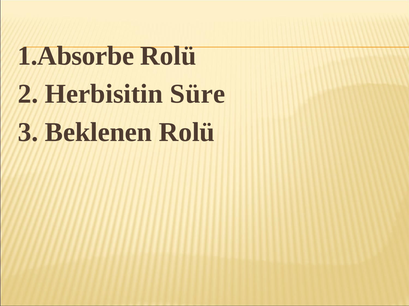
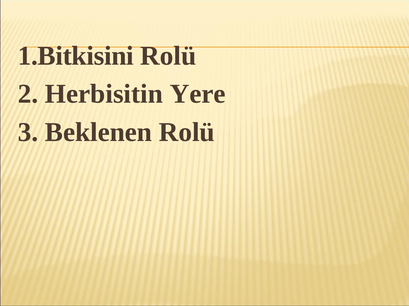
1.Absorbe: 1.Absorbe -> 1.Bitkisini
Süre: Süre -> Yere
